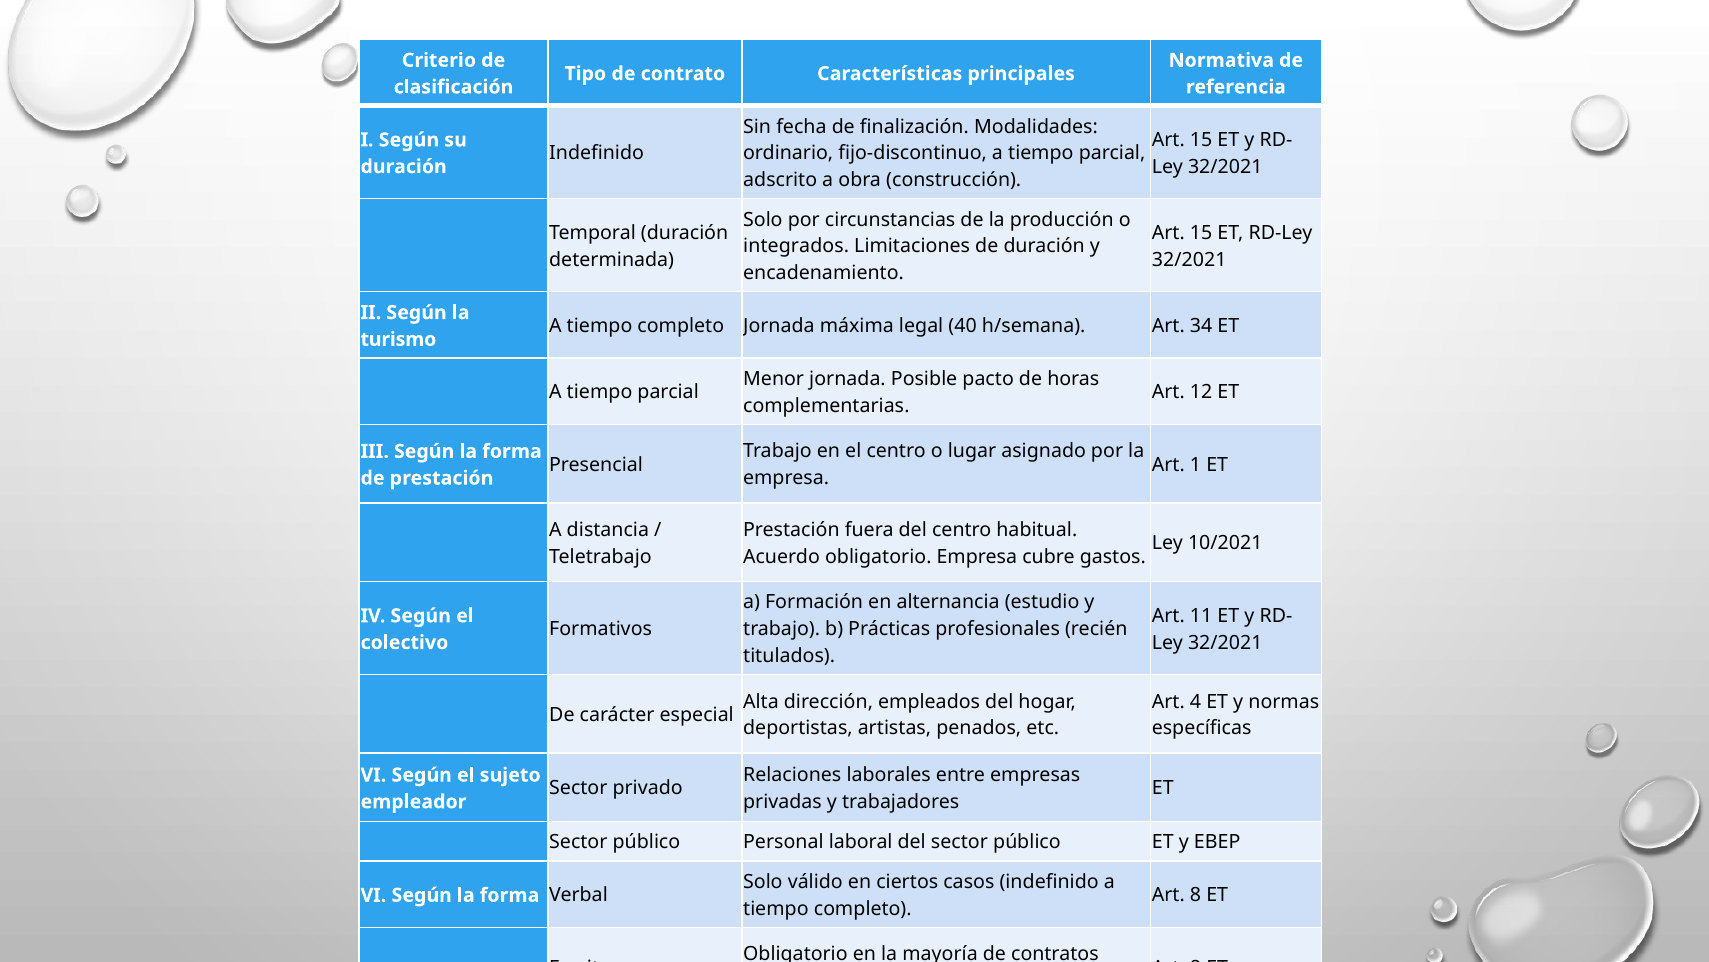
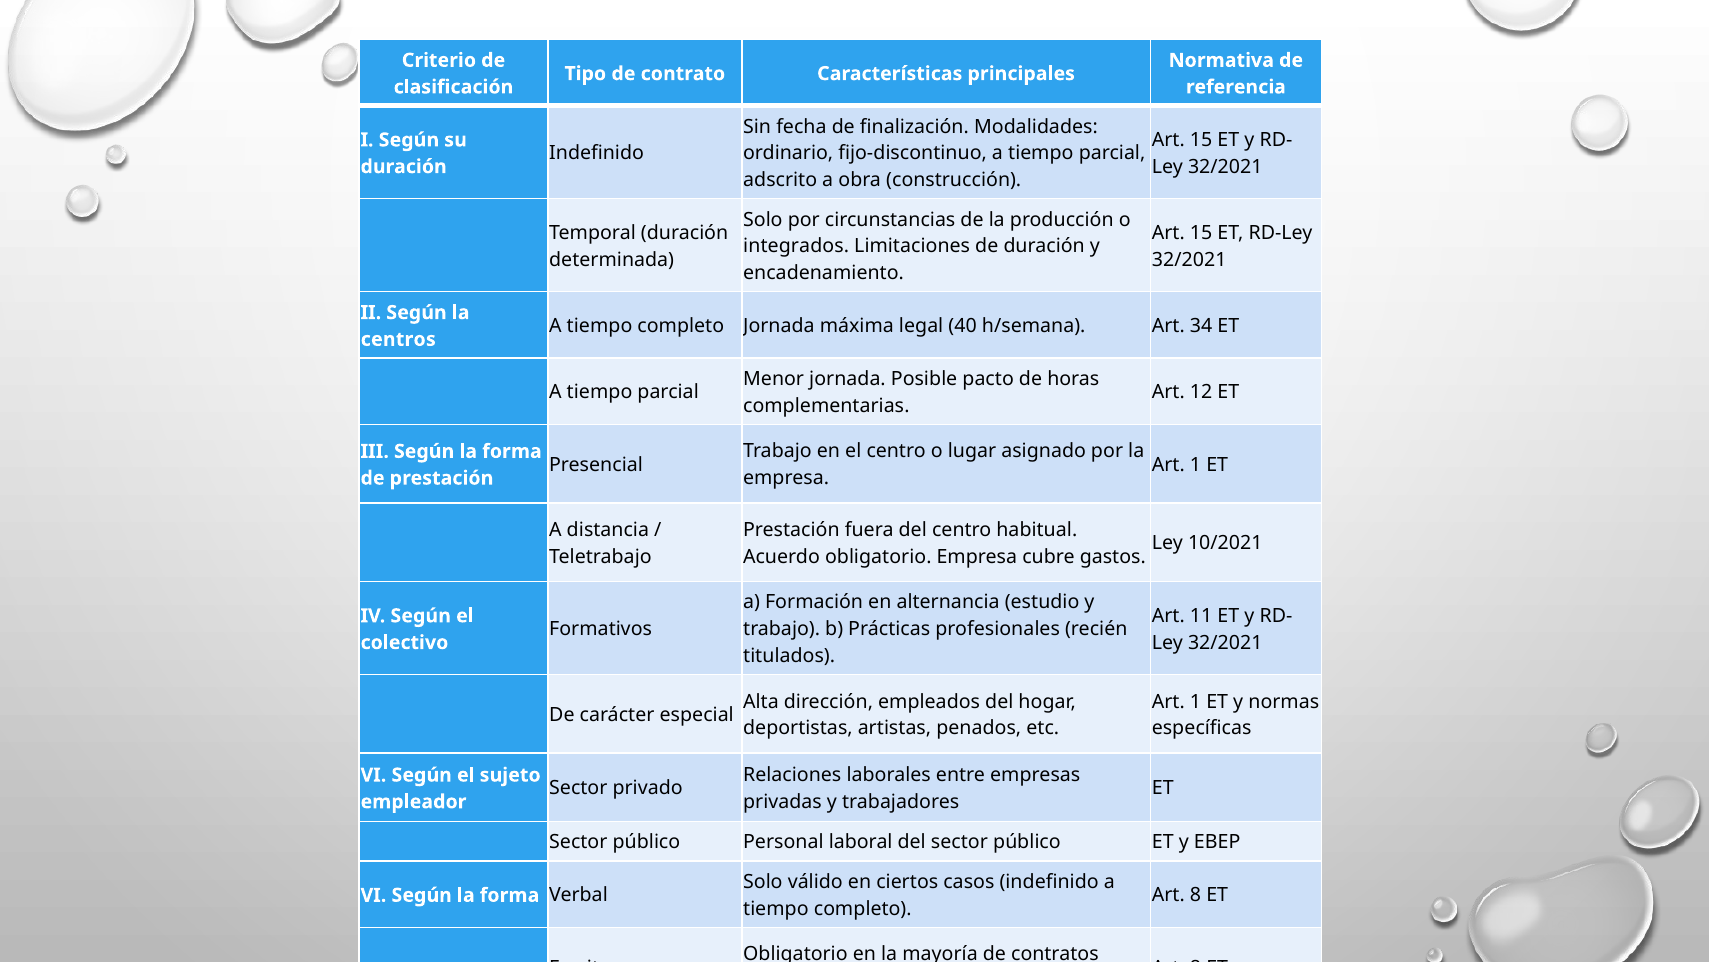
turismo: turismo -> centros
4 at (1196, 701): 4 -> 1
